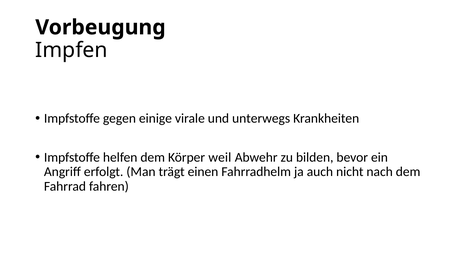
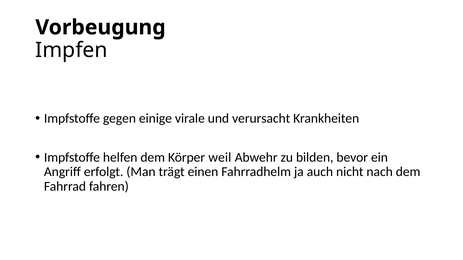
unterwegs: unterwegs -> verursacht
